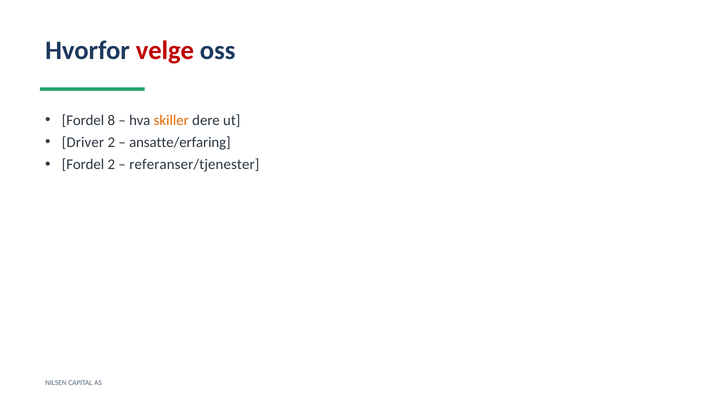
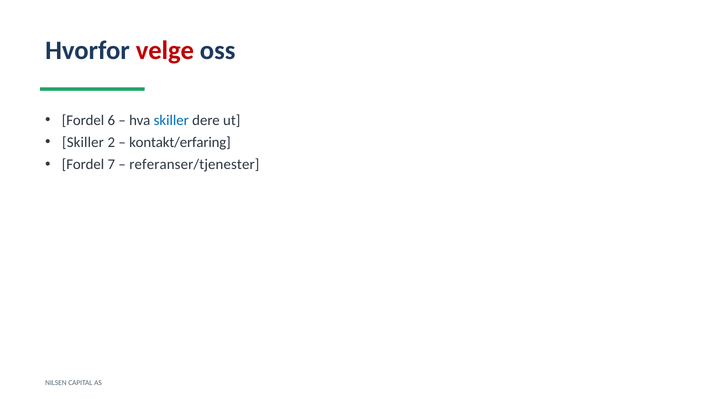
8: 8 -> 6
skiller at (171, 120) colour: orange -> blue
Driver at (83, 142): Driver -> Skiller
ansatte/erfaring: ansatte/erfaring -> kontakt/erfaring
Fordel 2: 2 -> 7
